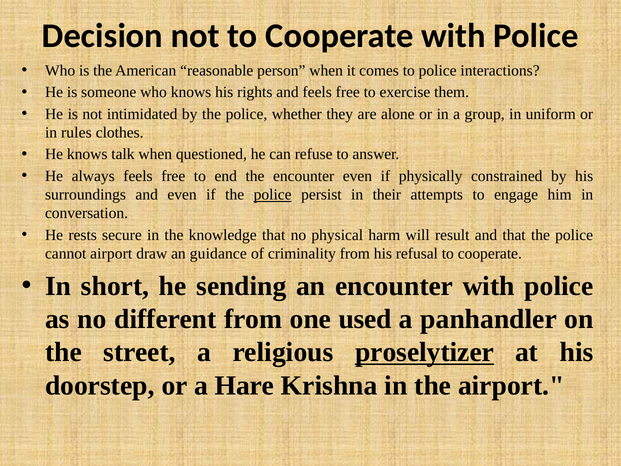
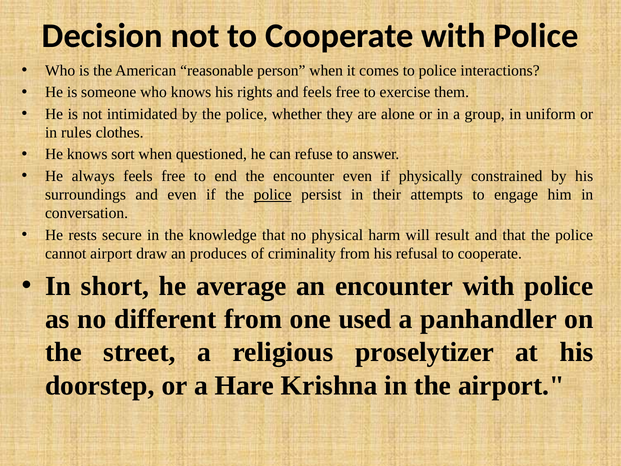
talk: talk -> sort
guidance: guidance -> produces
sending: sending -> average
proselytizer underline: present -> none
